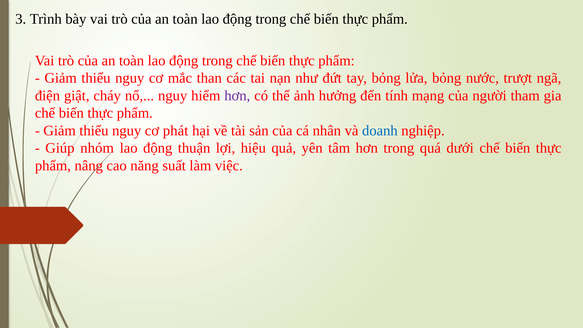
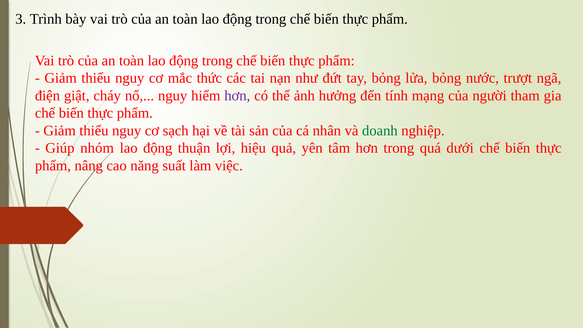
than: than -> thức
phát: phát -> sạch
doanh colour: blue -> green
